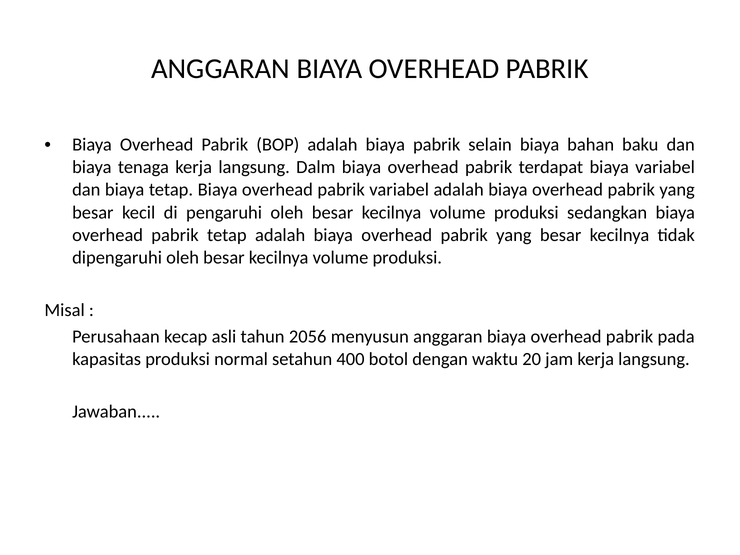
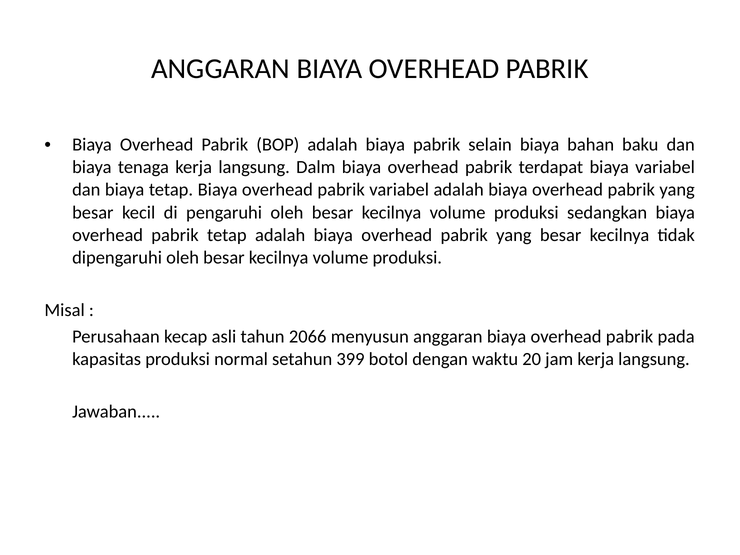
2056: 2056 -> 2066
400: 400 -> 399
